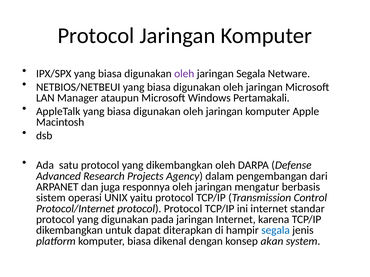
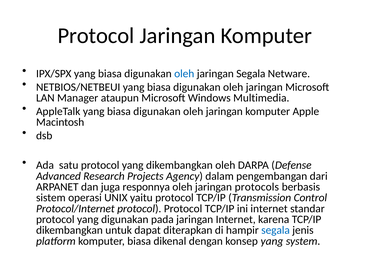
oleh at (184, 74) colour: purple -> blue
Pertamakali: Pertamakali -> Multimedia
mengatur: mengatur -> protocols
konsep akan: akan -> yang
